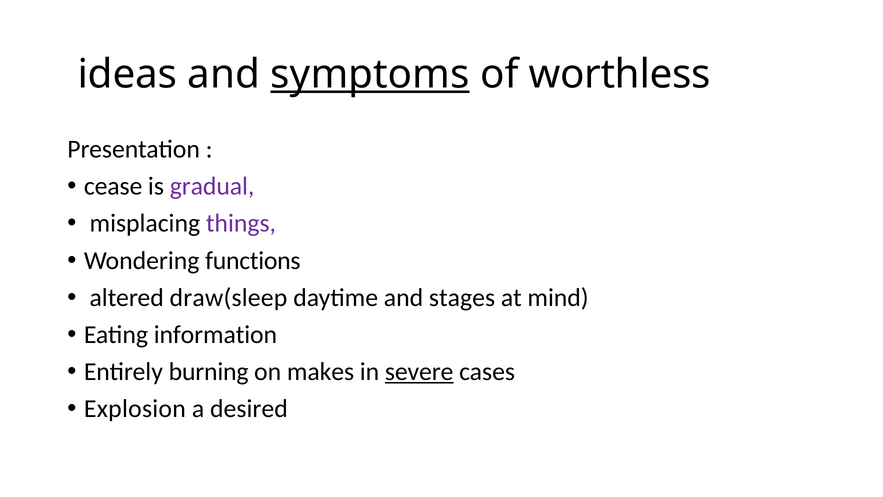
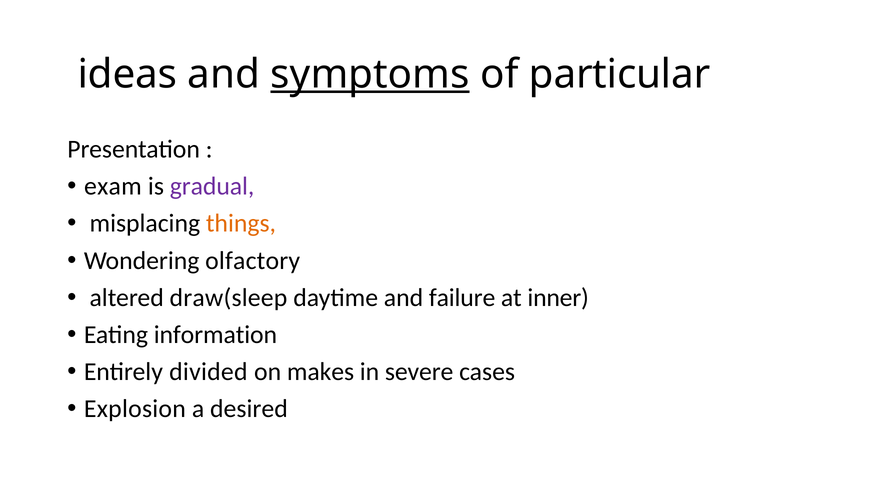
worthless: worthless -> particular
cease: cease -> exam
things colour: purple -> orange
functions: functions -> olfactory
stages: stages -> failure
mind: mind -> inner
burning: burning -> divided
severe underline: present -> none
